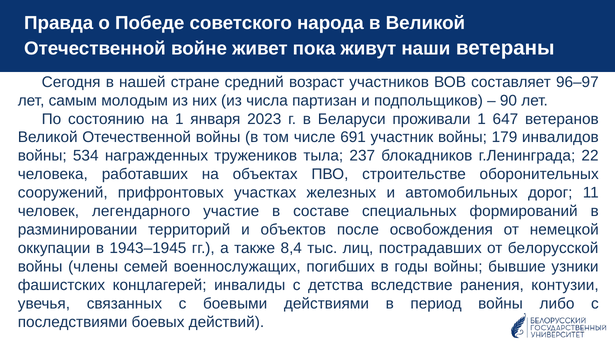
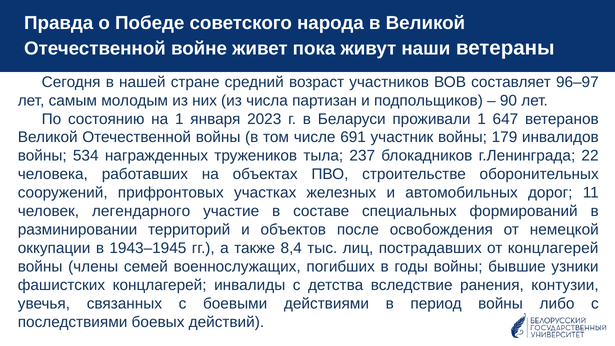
от белорусской: белорусской -> концлагерей
